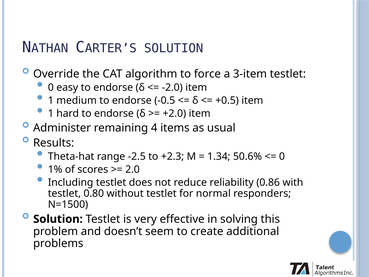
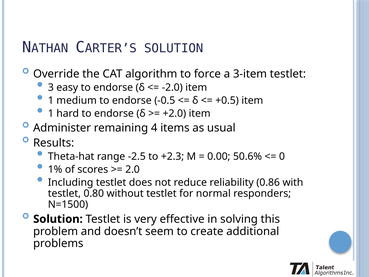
0 at (51, 87): 0 -> 3
1.34: 1.34 -> 0.00
